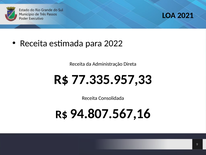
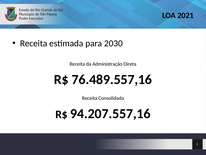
2022: 2022 -> 2030
77.335.957,33: 77.335.957,33 -> 76.489.557,16
94.807.567,16: 94.807.567,16 -> 94.207.557,16
